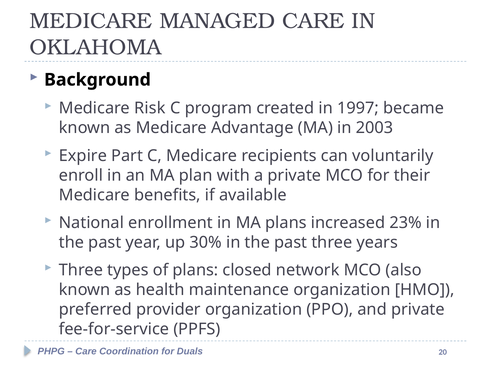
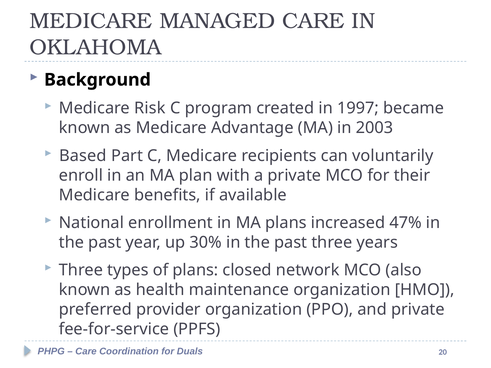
Expire: Expire -> Based
23%: 23% -> 47%
